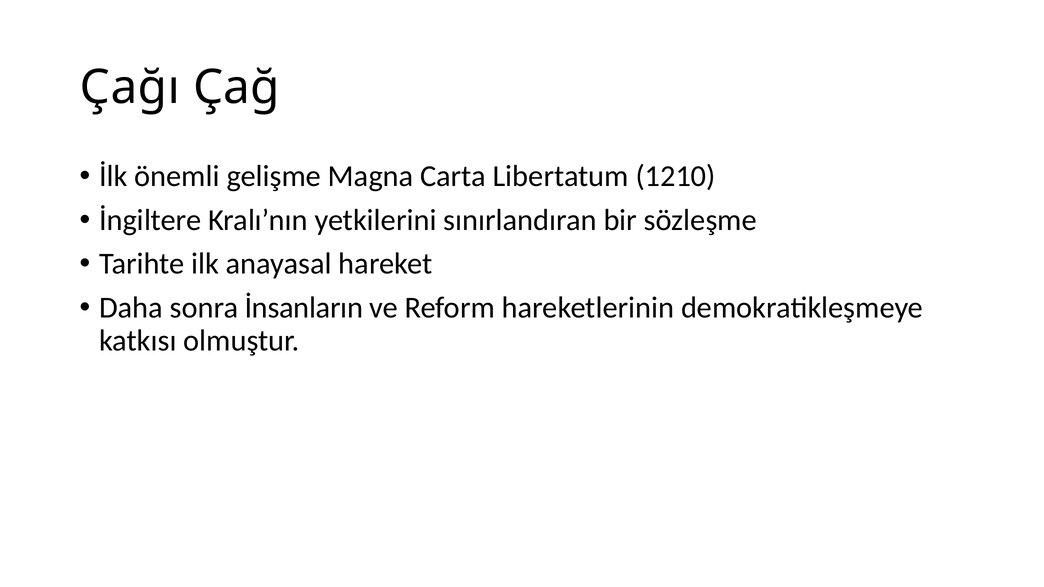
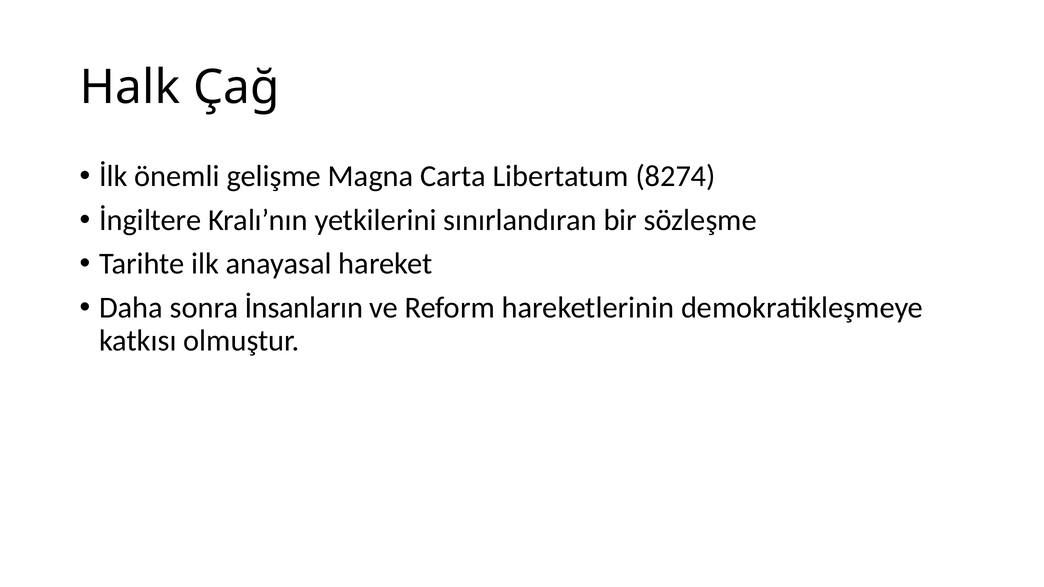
Çağı: Çağı -> Halk
1210: 1210 -> 8274
